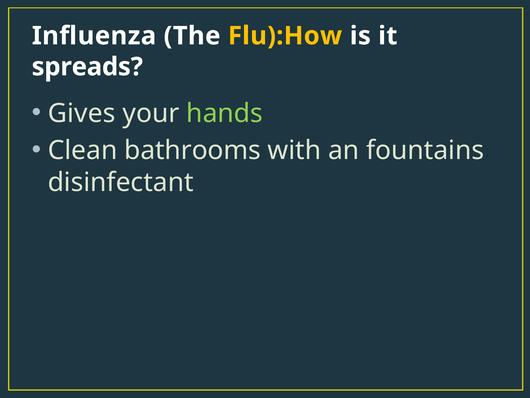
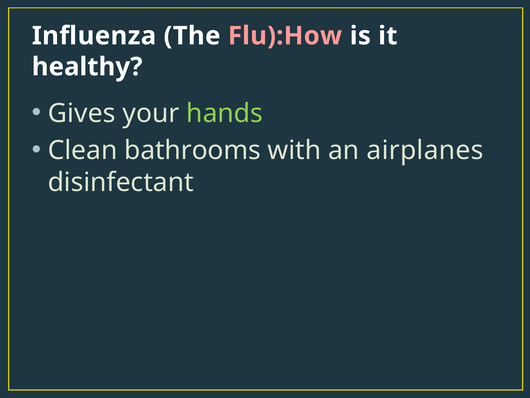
Flu):How colour: yellow -> pink
spreads: spreads -> healthy
fountains: fountains -> airplanes
